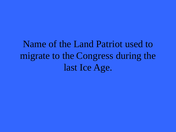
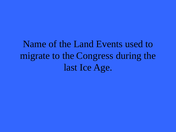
Patriot: Patriot -> Events
